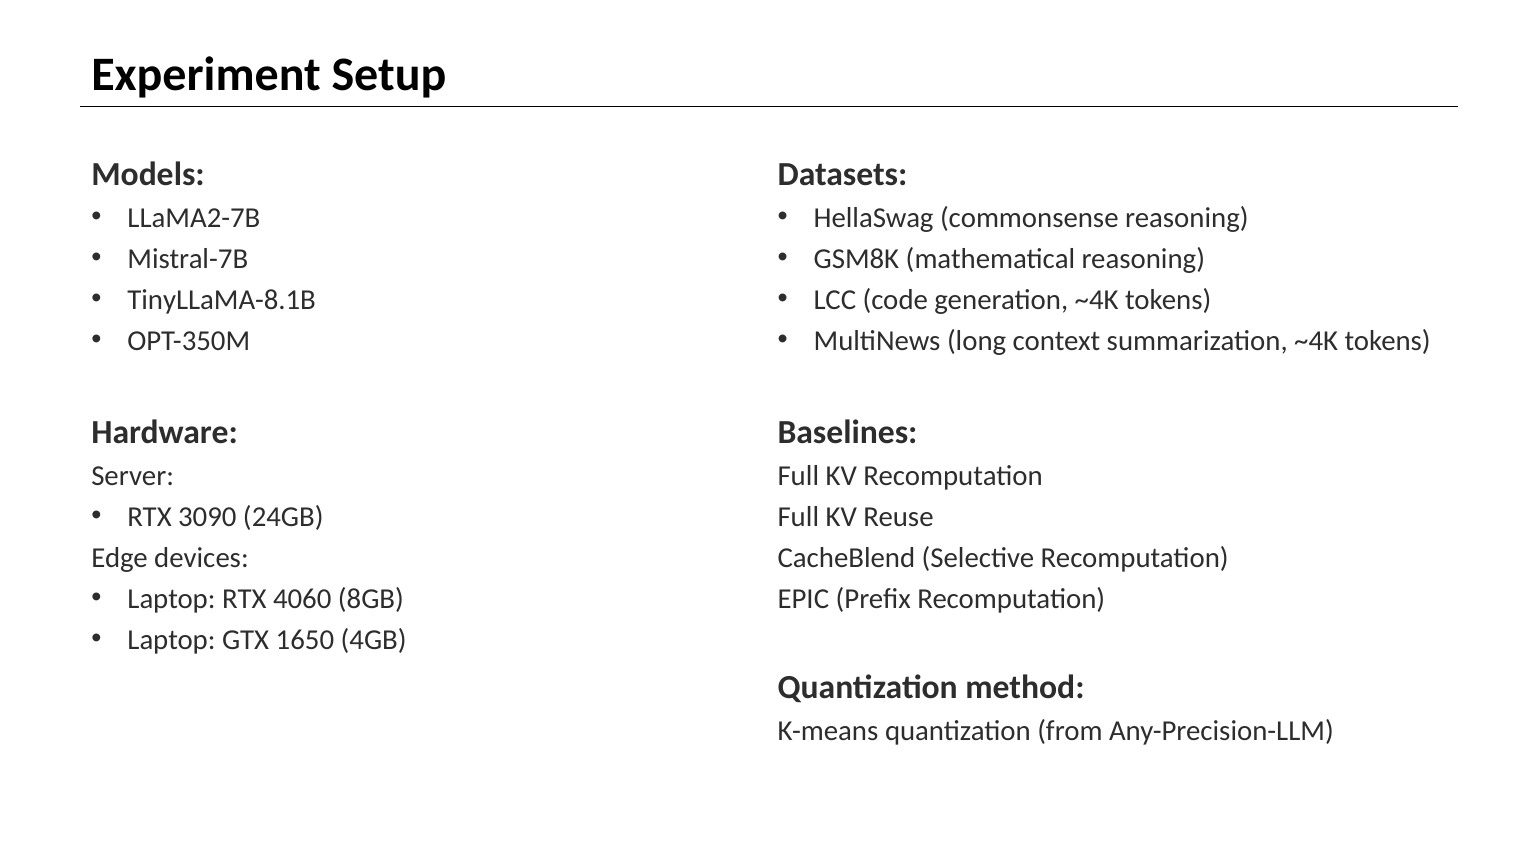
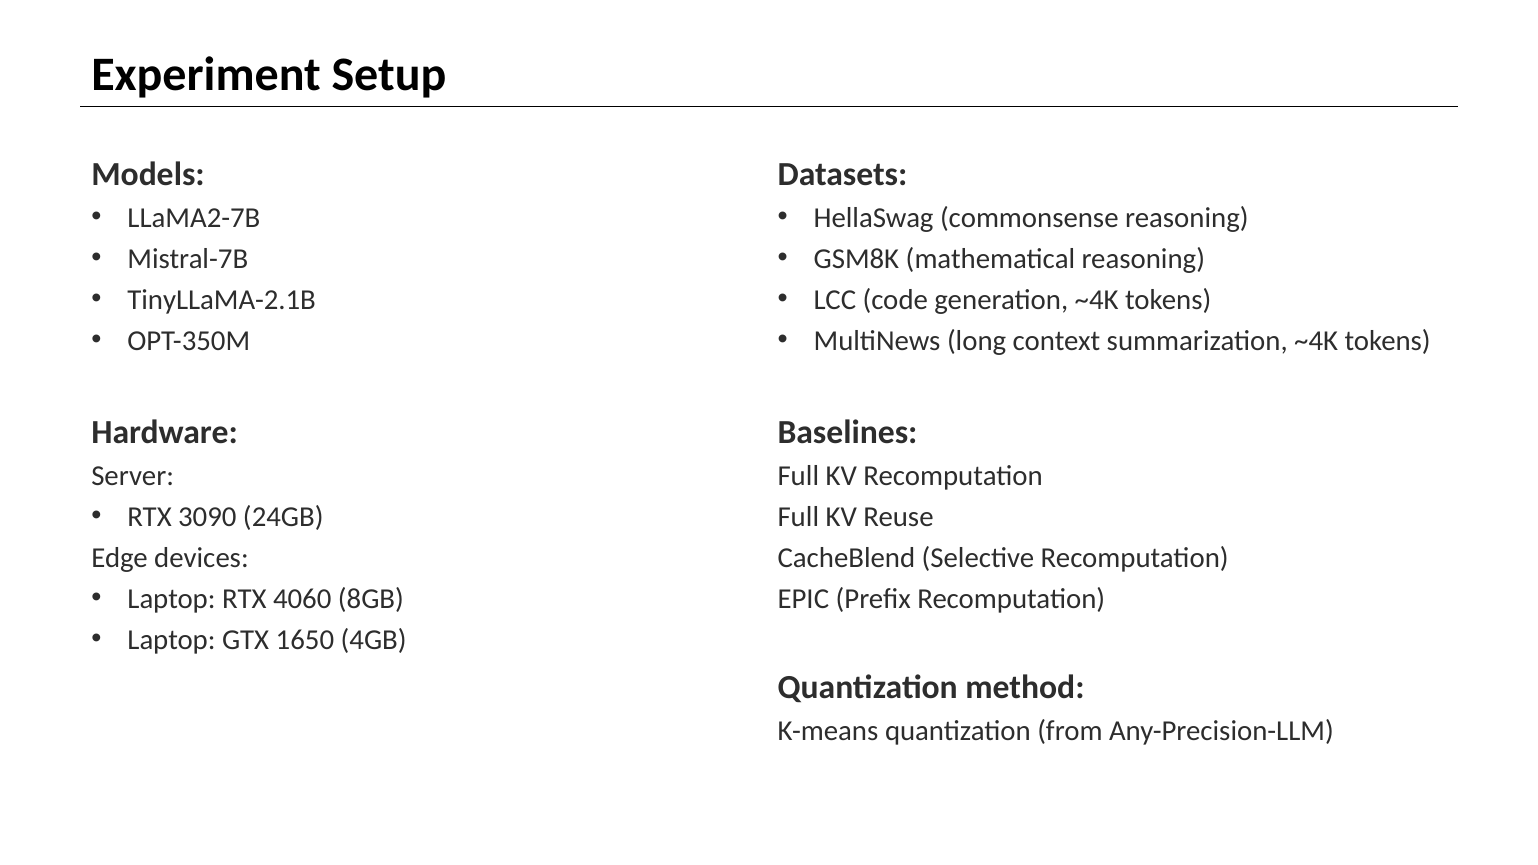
TinyLLaMA-8.1B: TinyLLaMA-8.1B -> TinyLLaMA-2.1B
